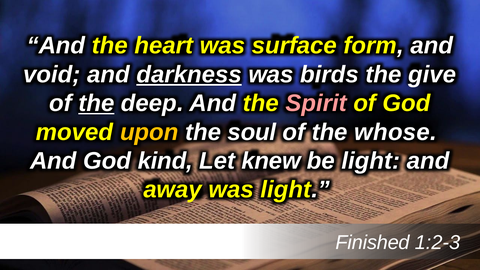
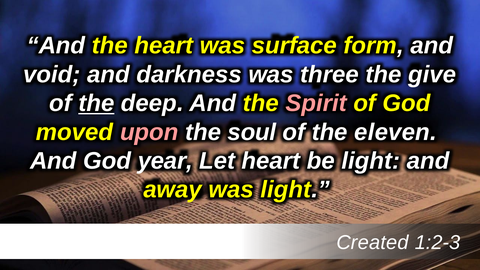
darkness underline: present -> none
birds: birds -> three
upon colour: yellow -> pink
whose: whose -> eleven
kind: kind -> year
Let knew: knew -> heart
Finished: Finished -> Created
